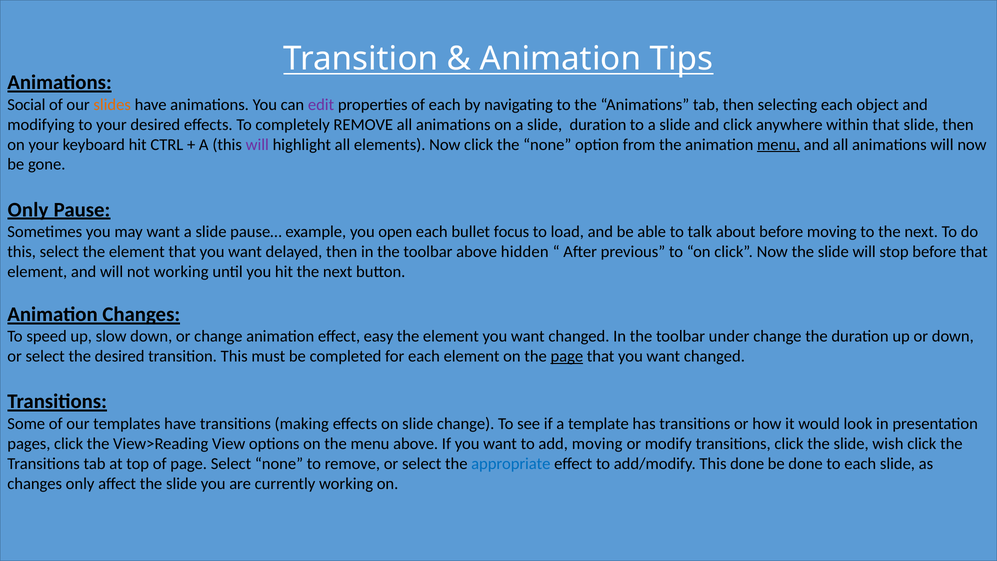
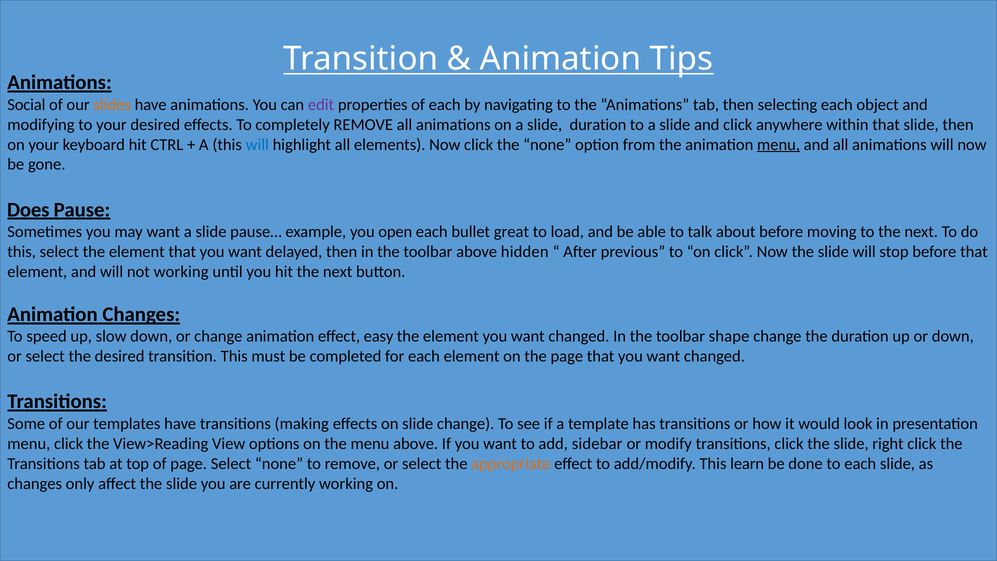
will at (257, 144) colour: purple -> blue
Only at (28, 210): Only -> Does
focus: focus -> great
under: under -> shape
page at (567, 356) underline: present -> none
pages at (29, 444): pages -> menu
add moving: moving -> sidebar
wish: wish -> right
appropriate colour: blue -> orange
This done: done -> learn
